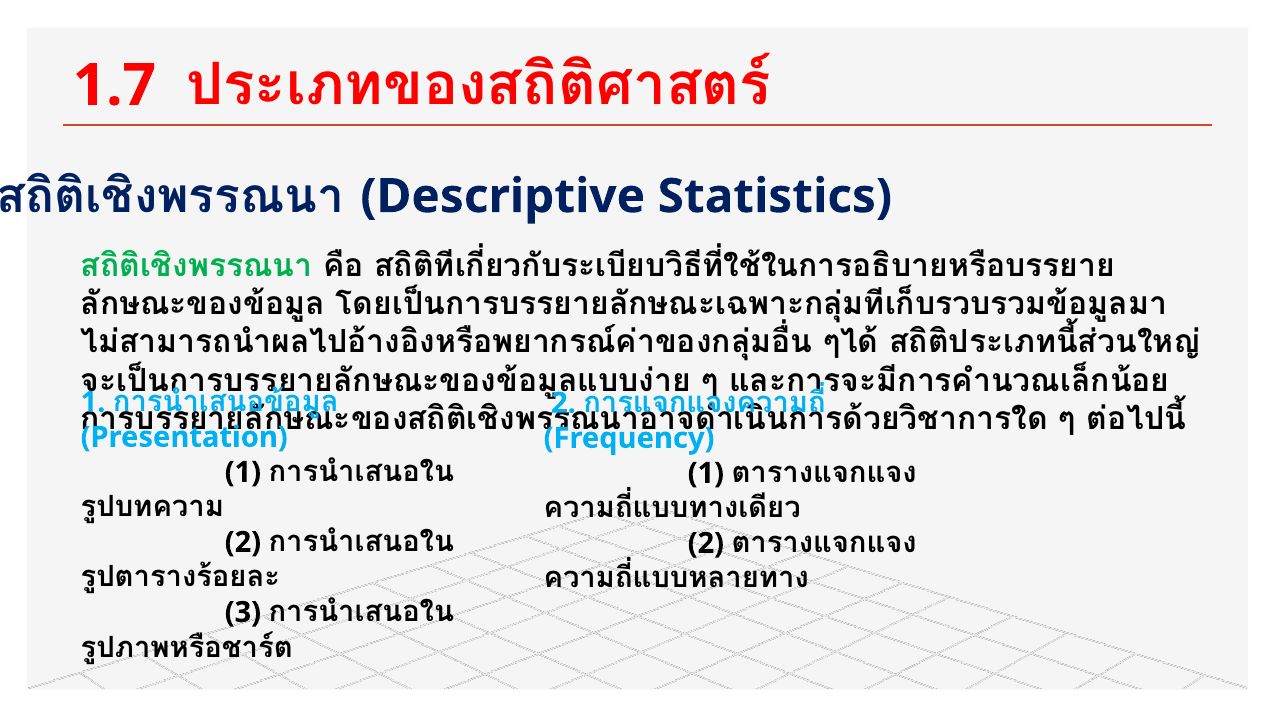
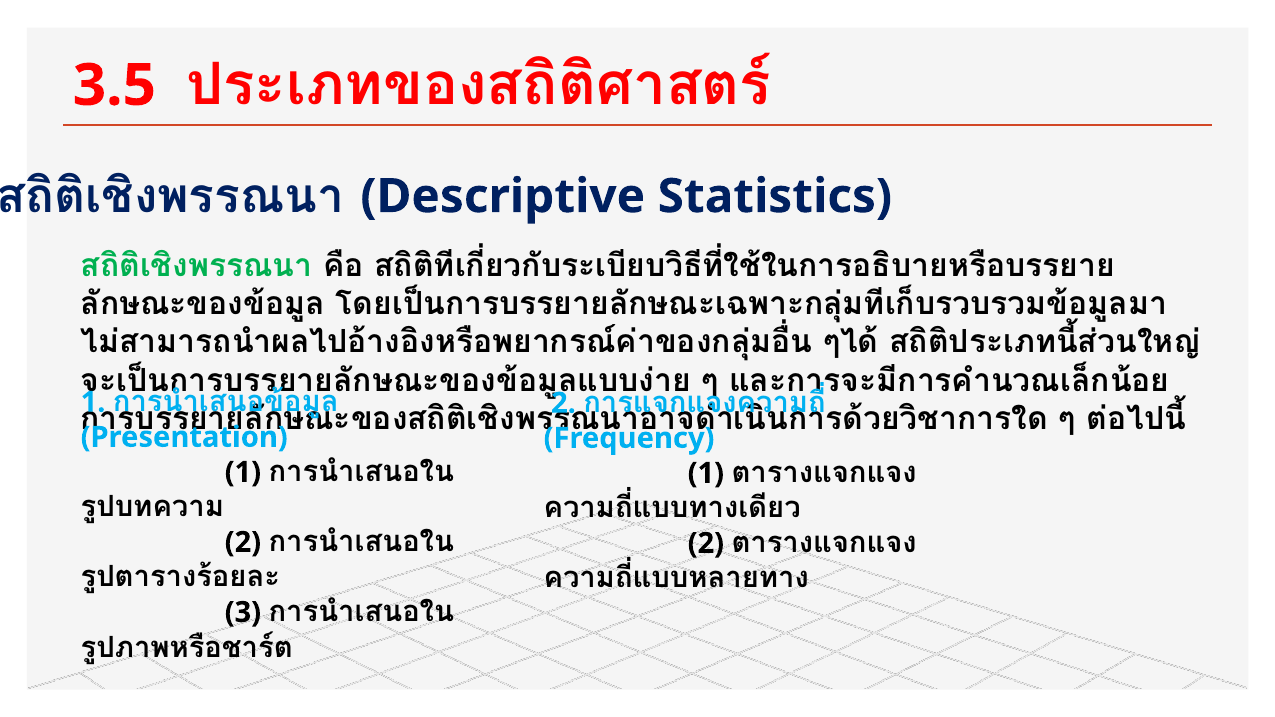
1.7: 1.7 -> 3.5
